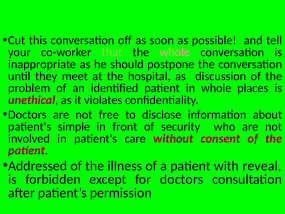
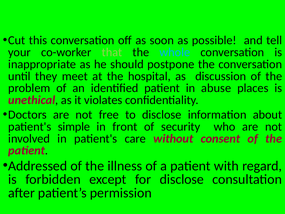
whole at (175, 52) colour: pink -> light blue
in whole: whole -> abuse
reveal: reveal -> regard
for doctors: doctors -> disclose
